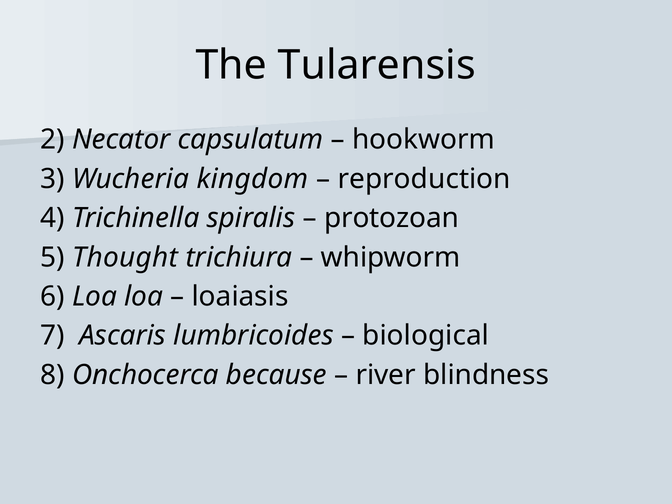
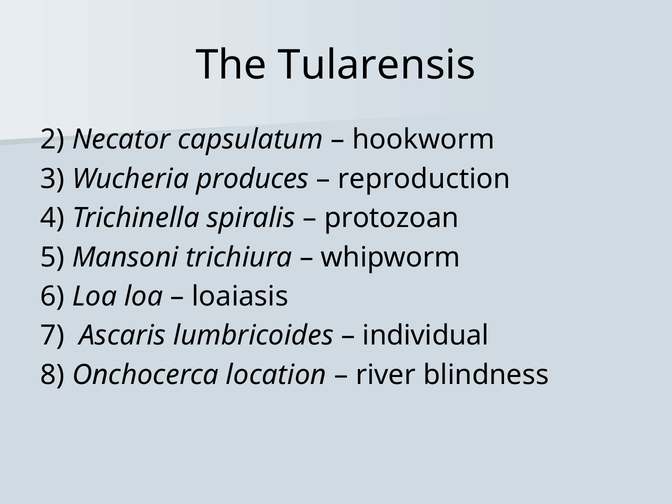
kingdom: kingdom -> produces
Thought: Thought -> Mansoni
biological: biological -> individual
because: because -> location
